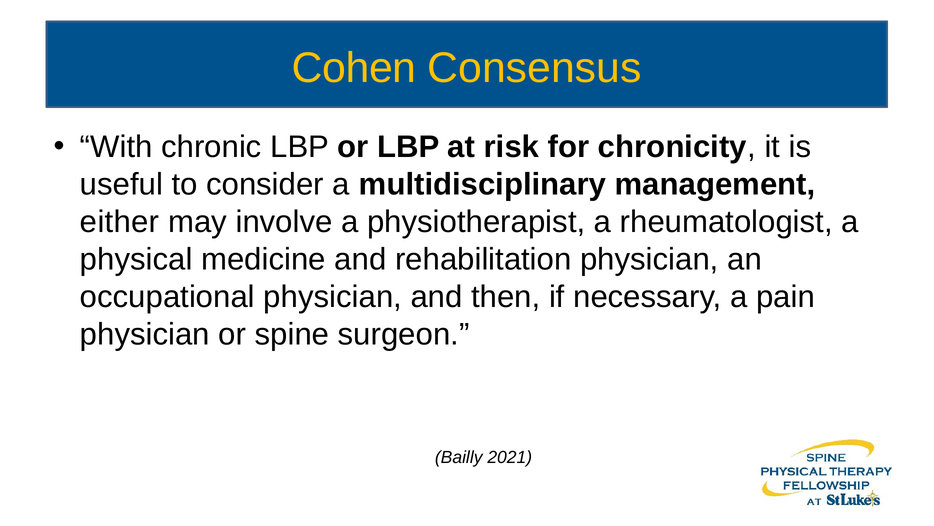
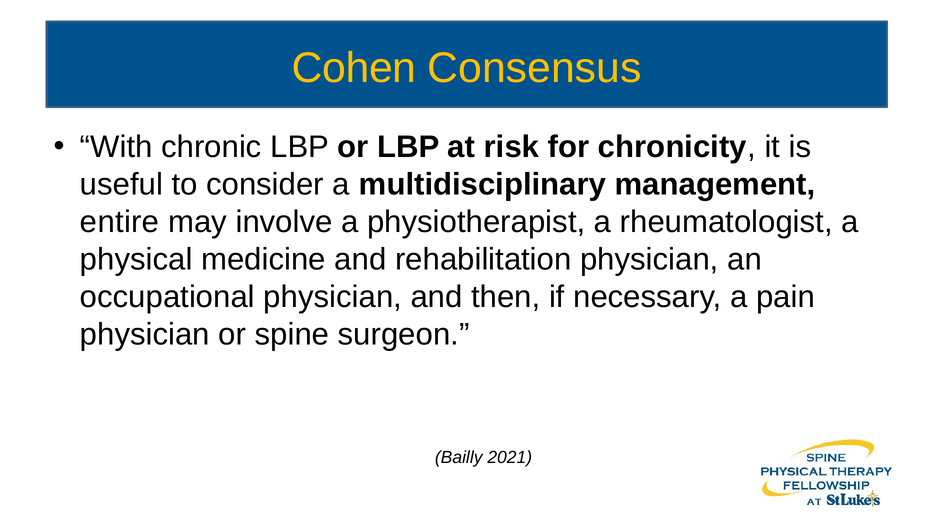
either: either -> entire
